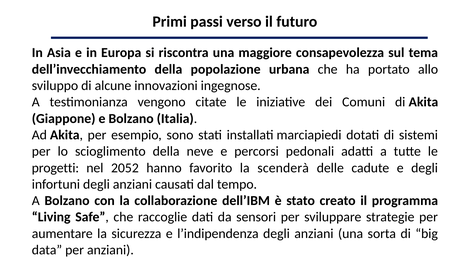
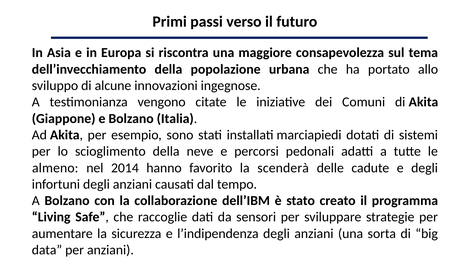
progetti: progetti -> almeno
2052: 2052 -> 2014
